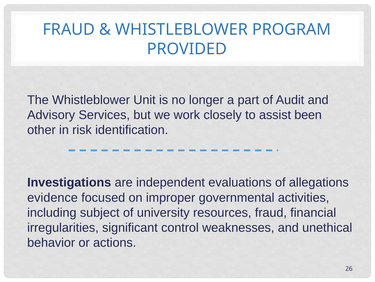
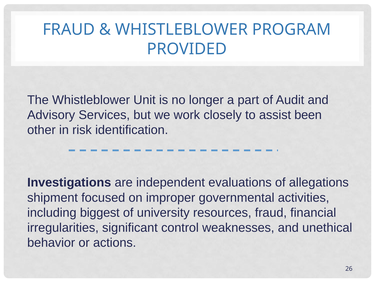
evidence: evidence -> shipment
subject: subject -> biggest
